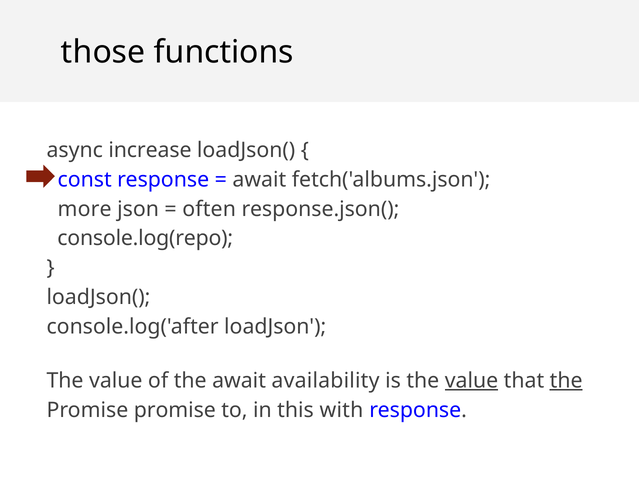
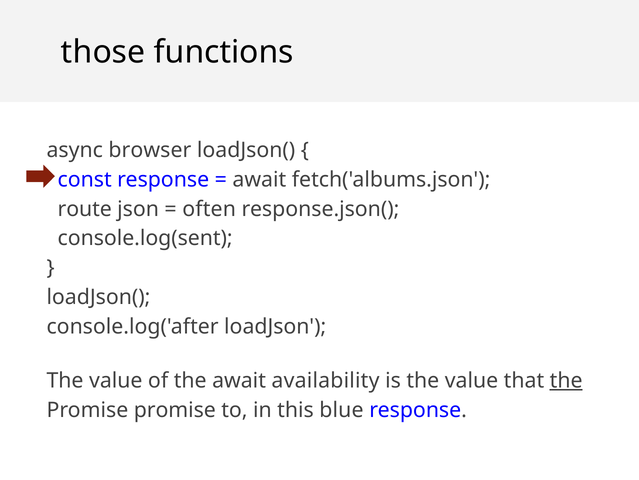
increase: increase -> browser
more: more -> route
console.log(repo: console.log(repo -> console.log(sent
value at (471, 380) underline: present -> none
with: with -> blue
